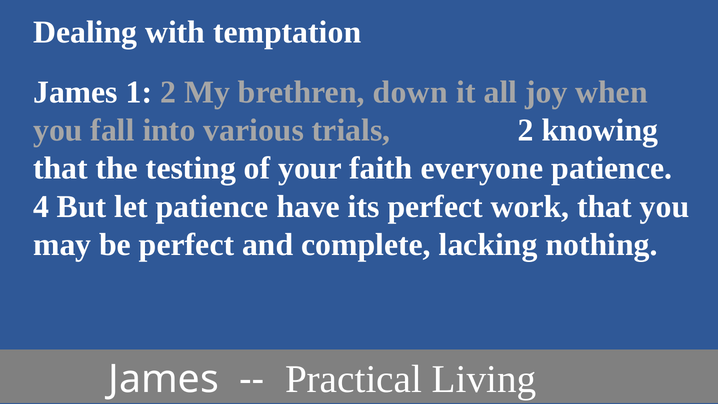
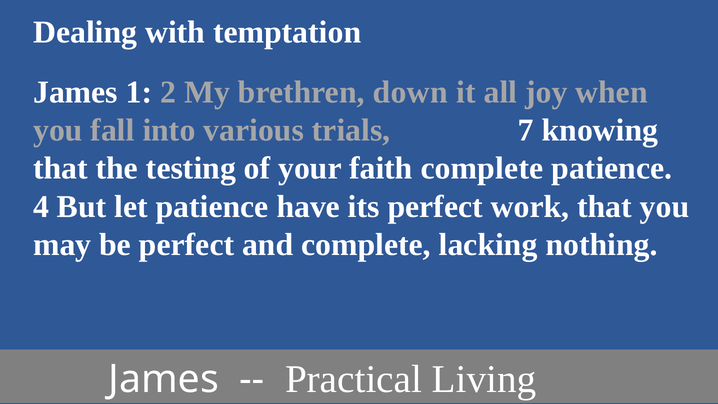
trials 2: 2 -> 7
faith everyone: everyone -> complete
